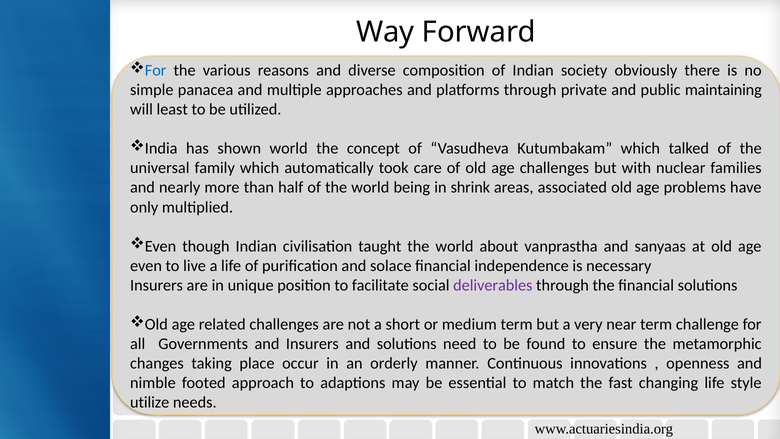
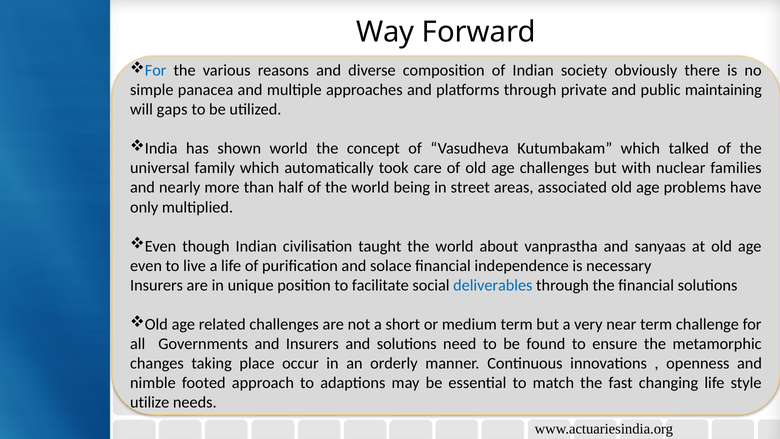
least: least -> gaps
shrink: shrink -> street
deliverables colour: purple -> blue
